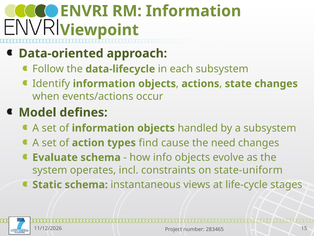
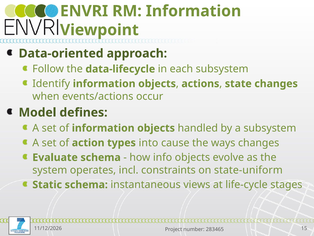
find: find -> into
need: need -> ways
